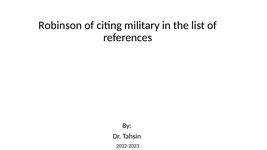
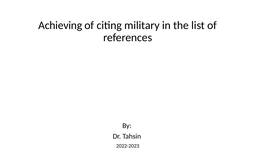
Robinson: Robinson -> Achieving
